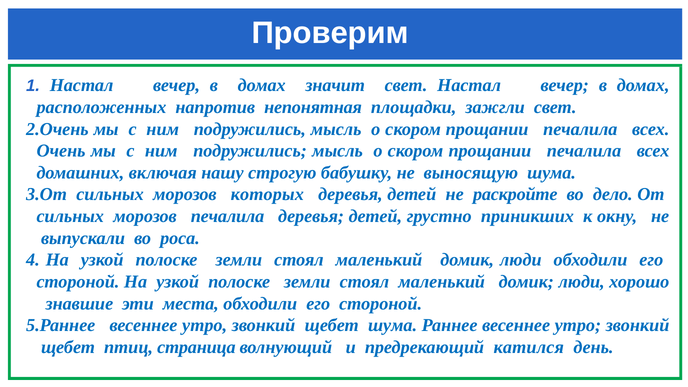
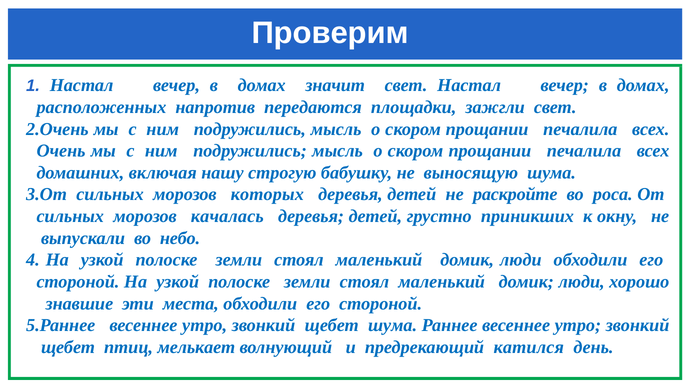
непонятная: непонятная -> передаются
дело: дело -> роса
морозов печалила: печалила -> качалась
роса: роса -> небо
страница: страница -> мелькает
